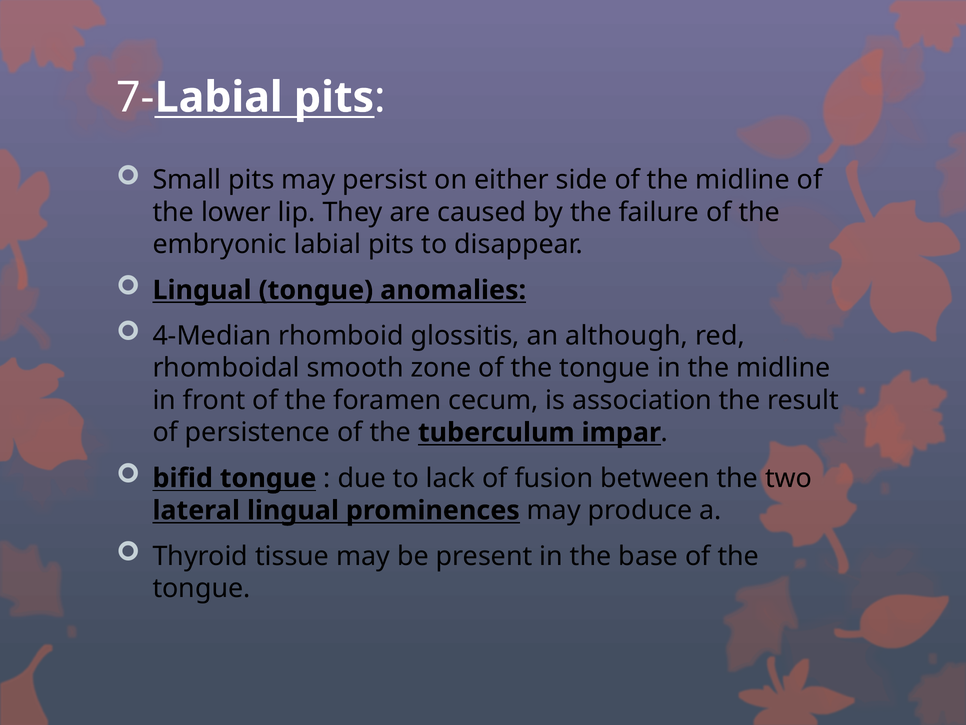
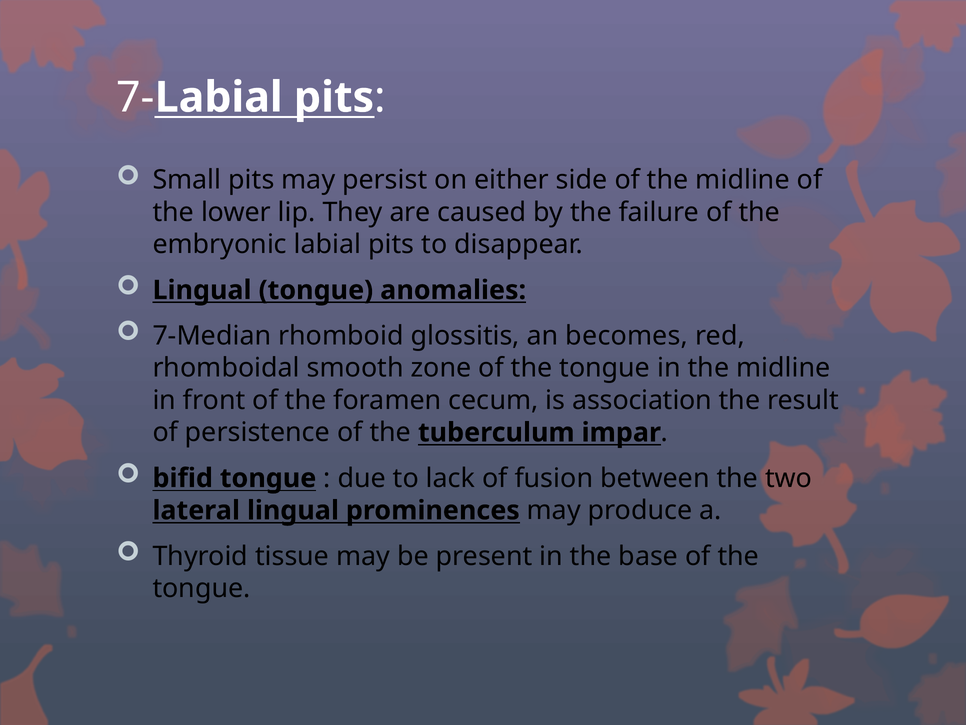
4-Median: 4-Median -> 7-Median
although: although -> becomes
